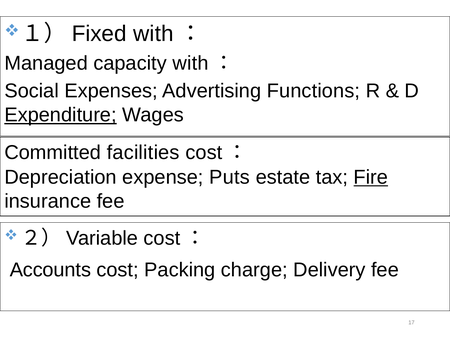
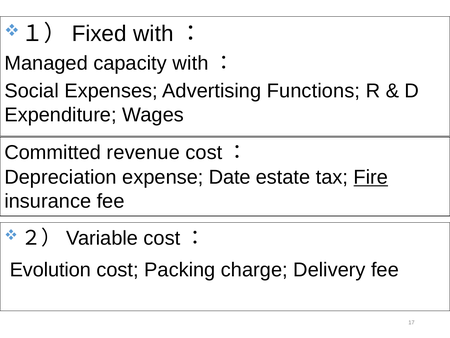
Expenditure underline: present -> none
facilities: facilities -> revenue
Puts: Puts -> Date
Accounts: Accounts -> Evolution
